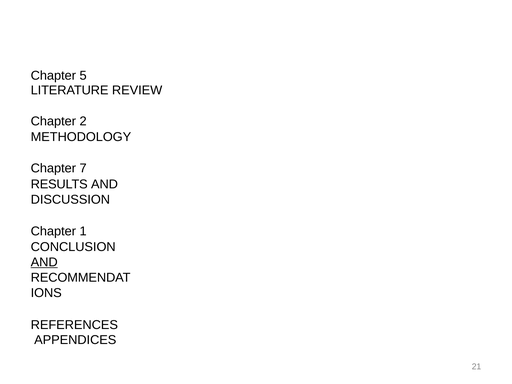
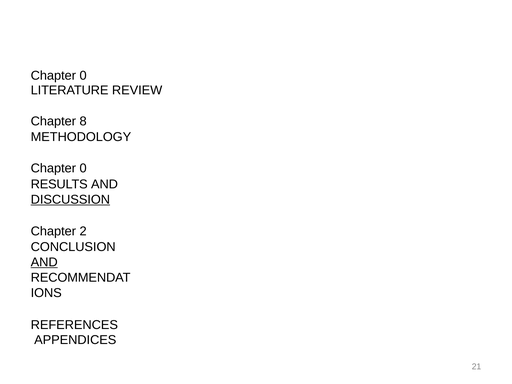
5 at (83, 75): 5 -> 0
2: 2 -> 8
7 at (83, 168): 7 -> 0
DISCUSSION underline: none -> present
1: 1 -> 2
